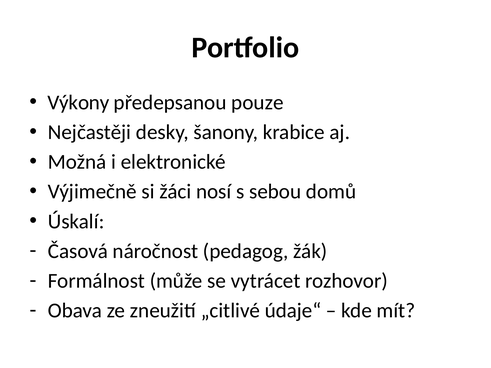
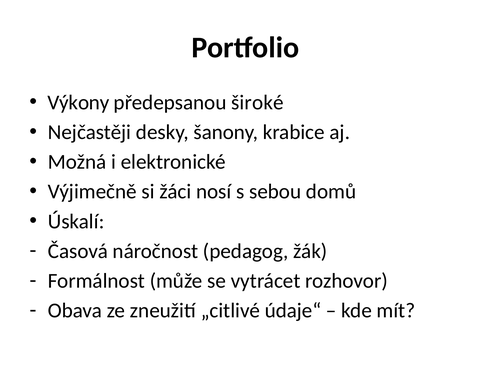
pouze: pouze -> široké
